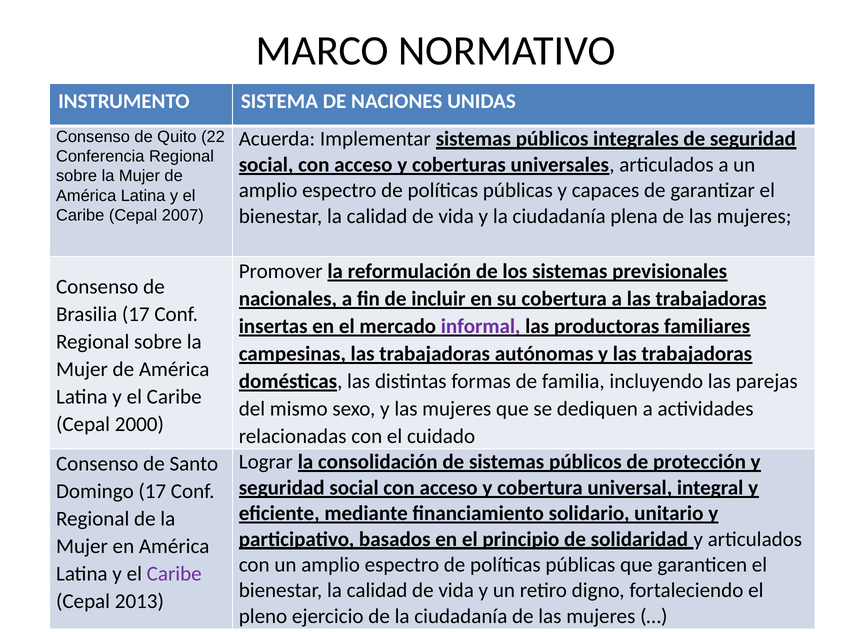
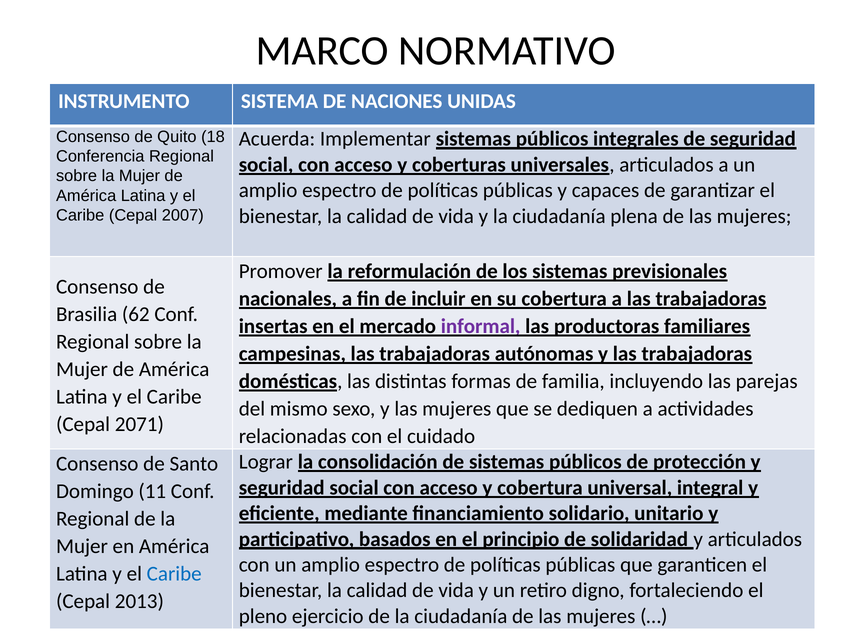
22: 22 -> 18
Brasilia 17: 17 -> 62
2000: 2000 -> 2071
Domingo 17: 17 -> 11
Caribe at (174, 574) colour: purple -> blue
